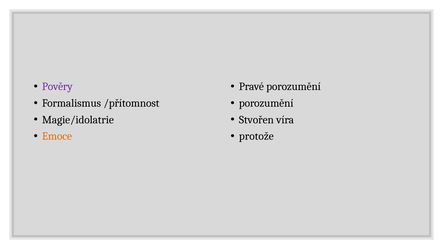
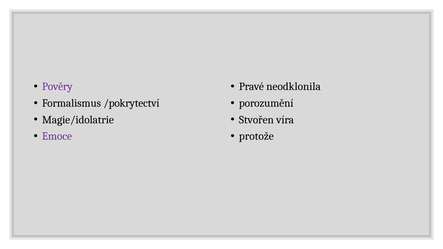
Pravé porozumění: porozumění -> neodklonila
/přítomnost: /přítomnost -> /pokrytectví
Emoce colour: orange -> purple
